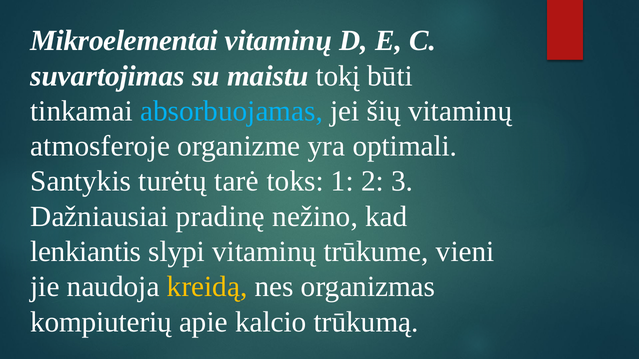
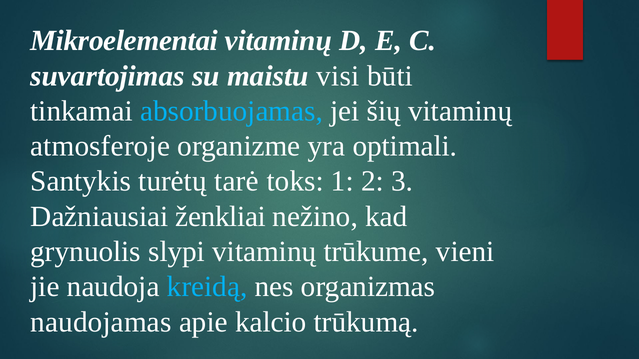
tokį: tokį -> visi
pradinę: pradinę -> ženkliai
lenkiantis: lenkiantis -> grynuolis
kreidą colour: yellow -> light blue
kompiuterių: kompiuterių -> naudojamas
